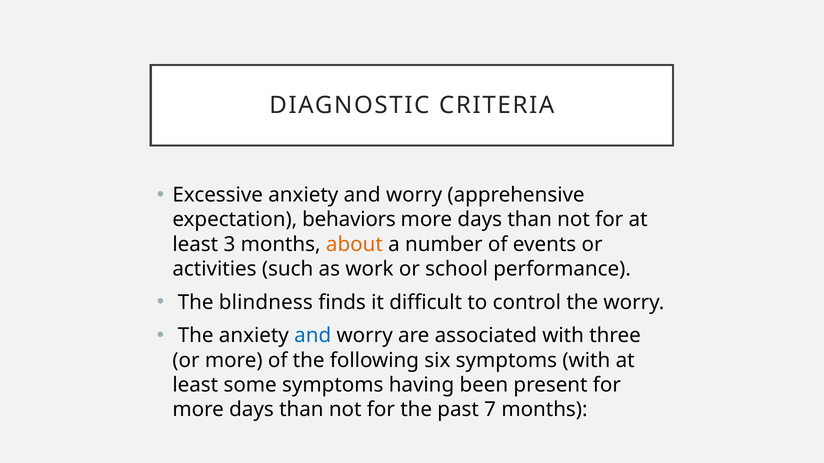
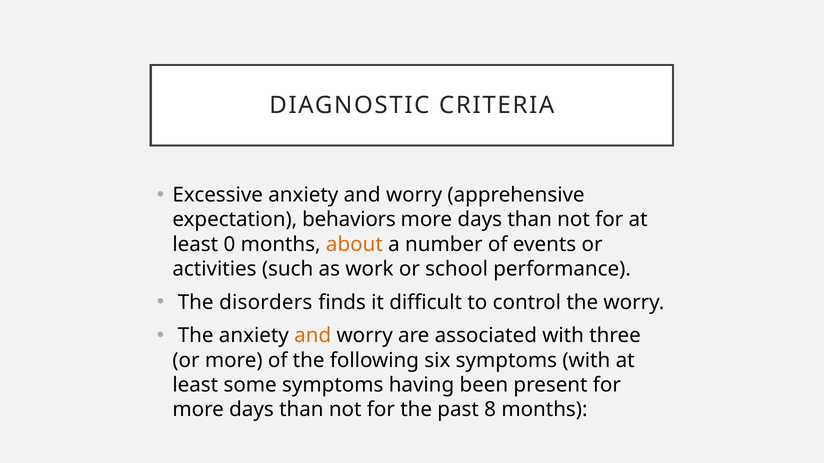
3: 3 -> 0
blindness: blindness -> disorders
and at (313, 336) colour: blue -> orange
7: 7 -> 8
